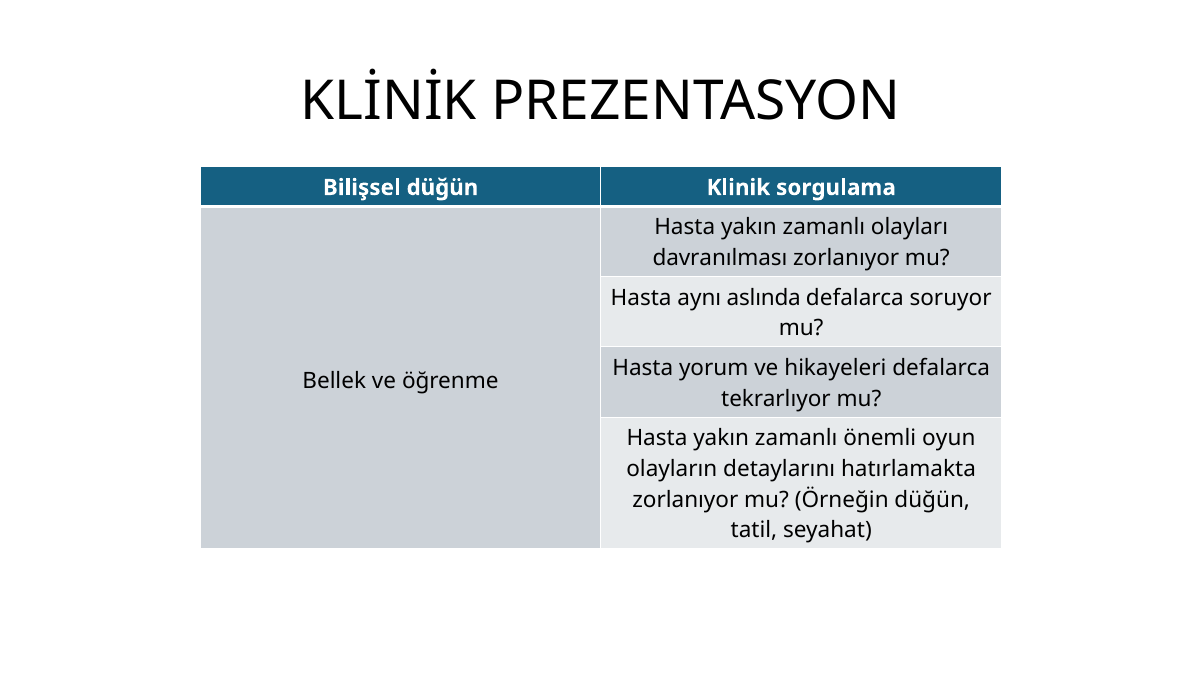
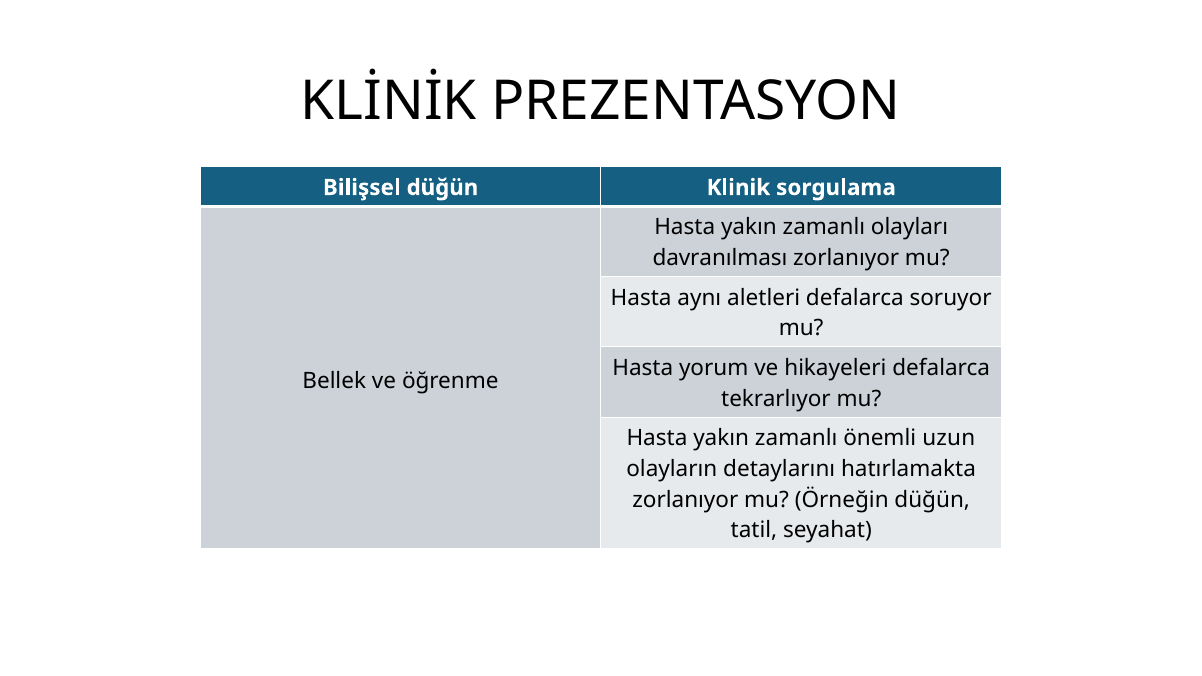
aslında: aslında -> aletleri
oyun: oyun -> uzun
